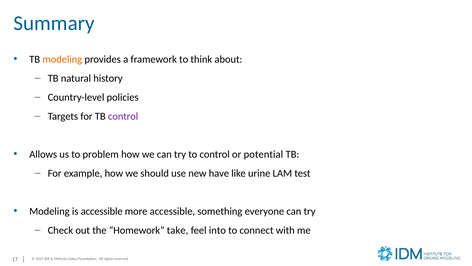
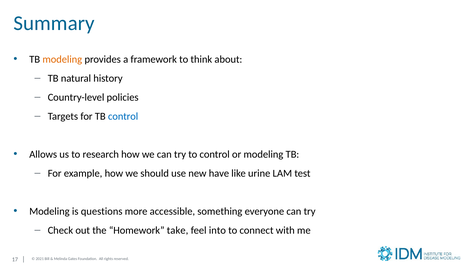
control at (123, 116) colour: purple -> blue
problem: problem -> research
or potential: potential -> modeling
is accessible: accessible -> questions
